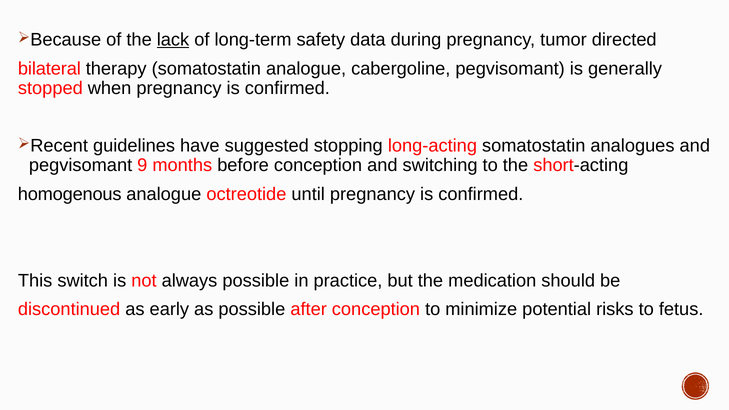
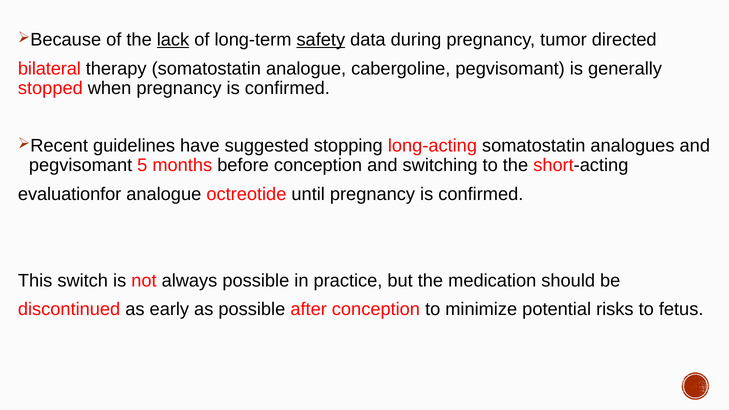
safety underline: none -> present
9: 9 -> 5
homogenous: homogenous -> evaluationfor
